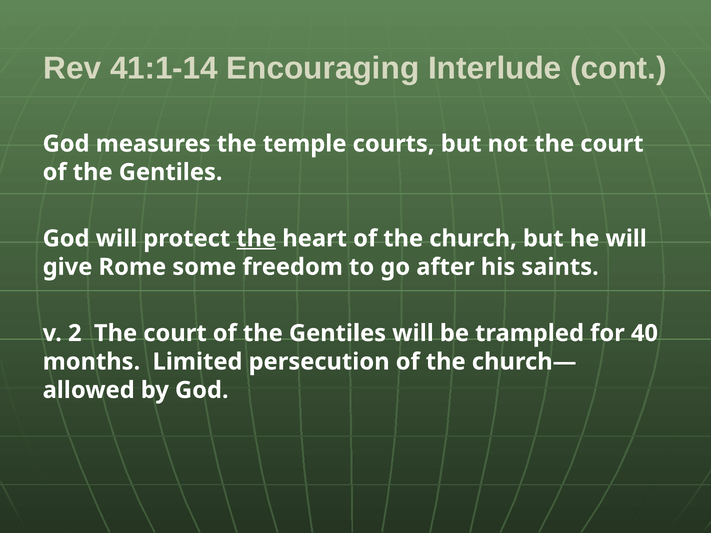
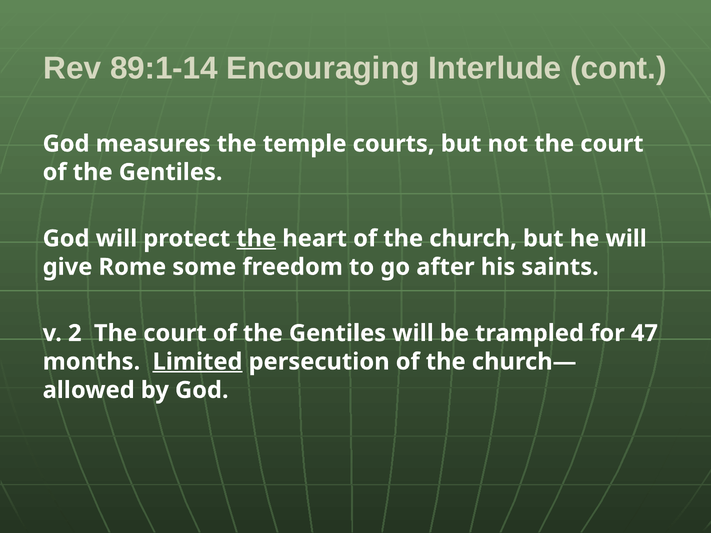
41:1-14: 41:1-14 -> 89:1-14
40: 40 -> 47
Limited underline: none -> present
